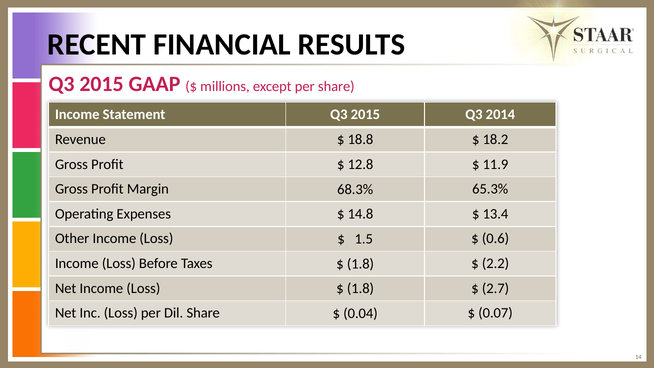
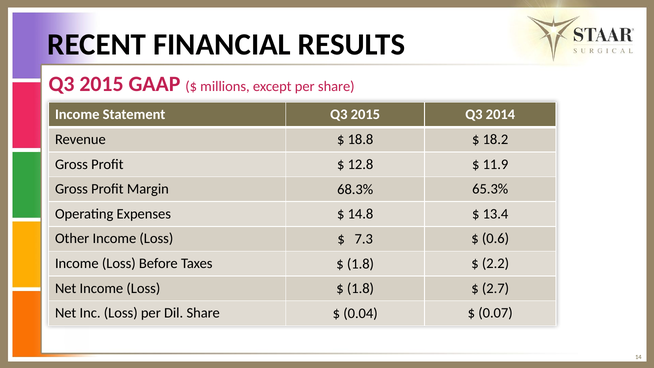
1.5: 1.5 -> 7.3
